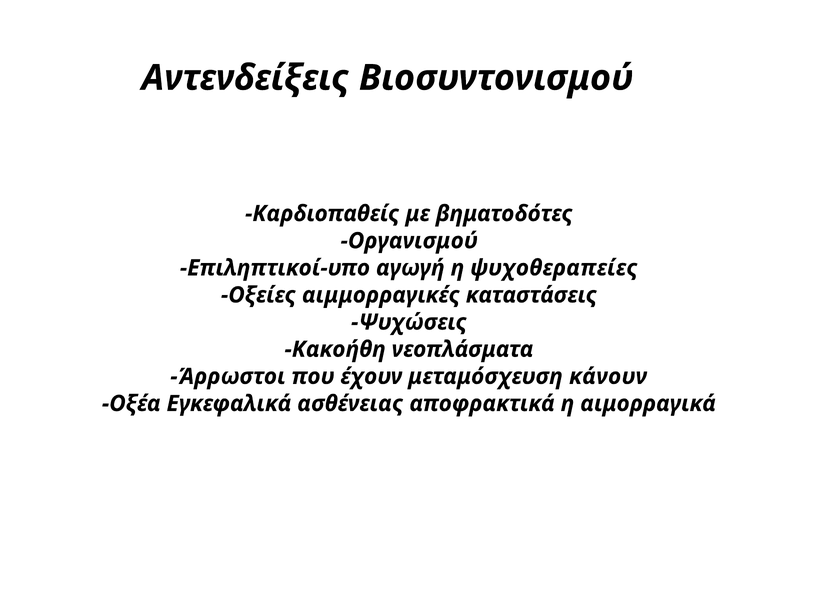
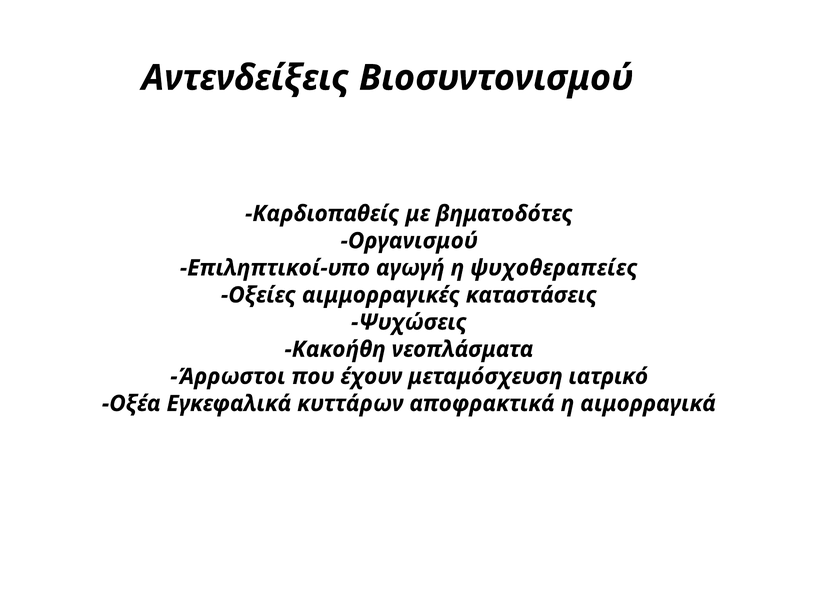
κάνουν: κάνουν -> ιατρικό
ασθένειας: ασθένειας -> κυττάρων
